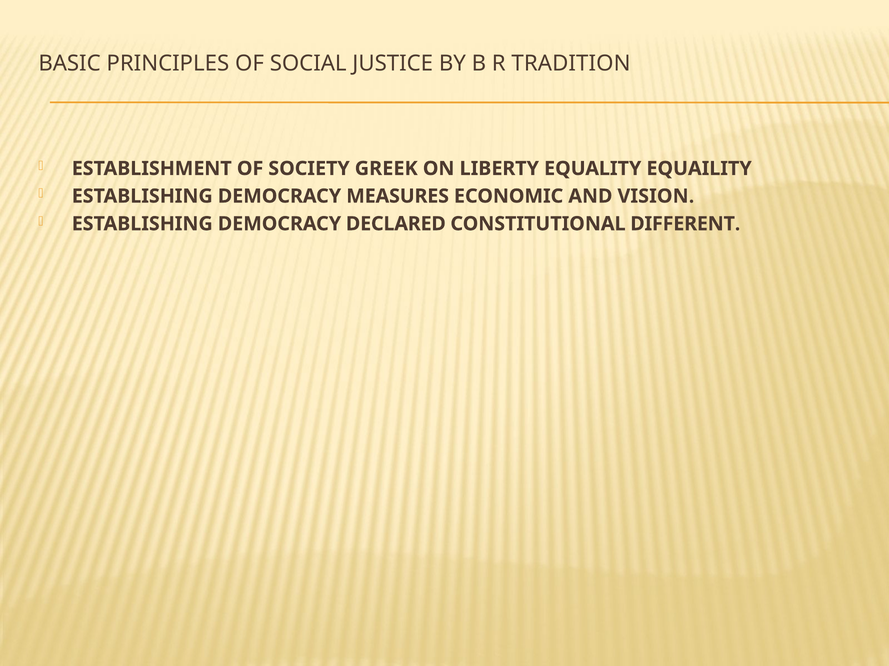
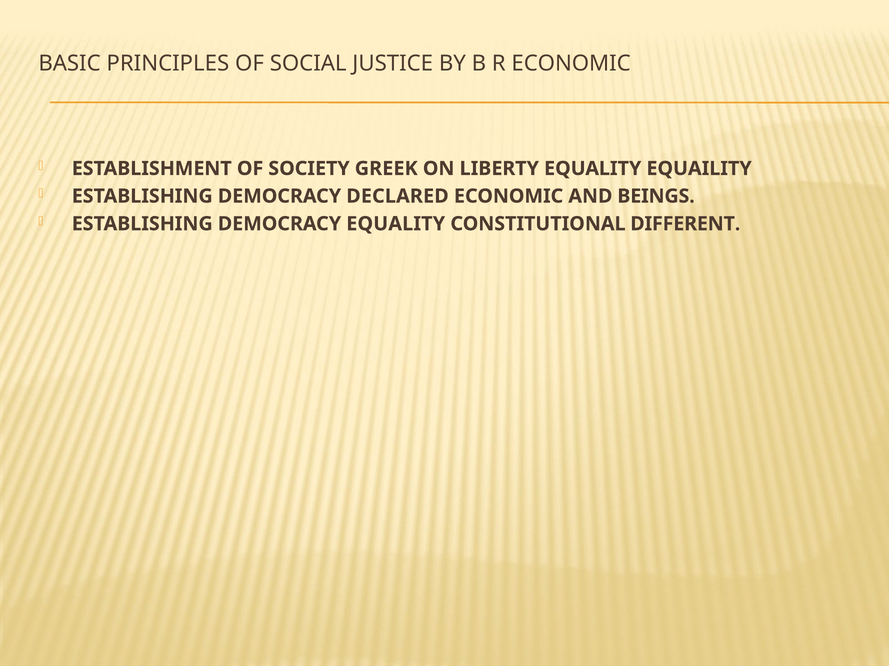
R TRADITION: TRADITION -> ECONOMIC
MEASURES: MEASURES -> DECLARED
VISION: VISION -> BEINGS
DEMOCRACY DECLARED: DECLARED -> EQUALITY
